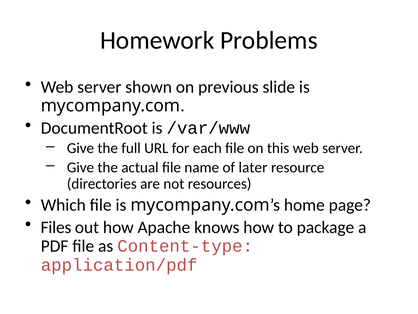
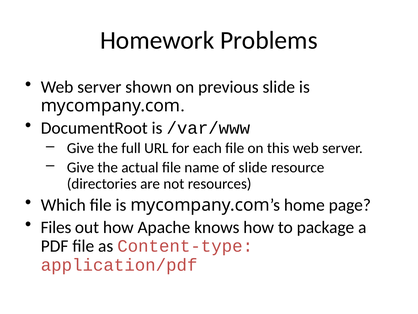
of later: later -> slide
